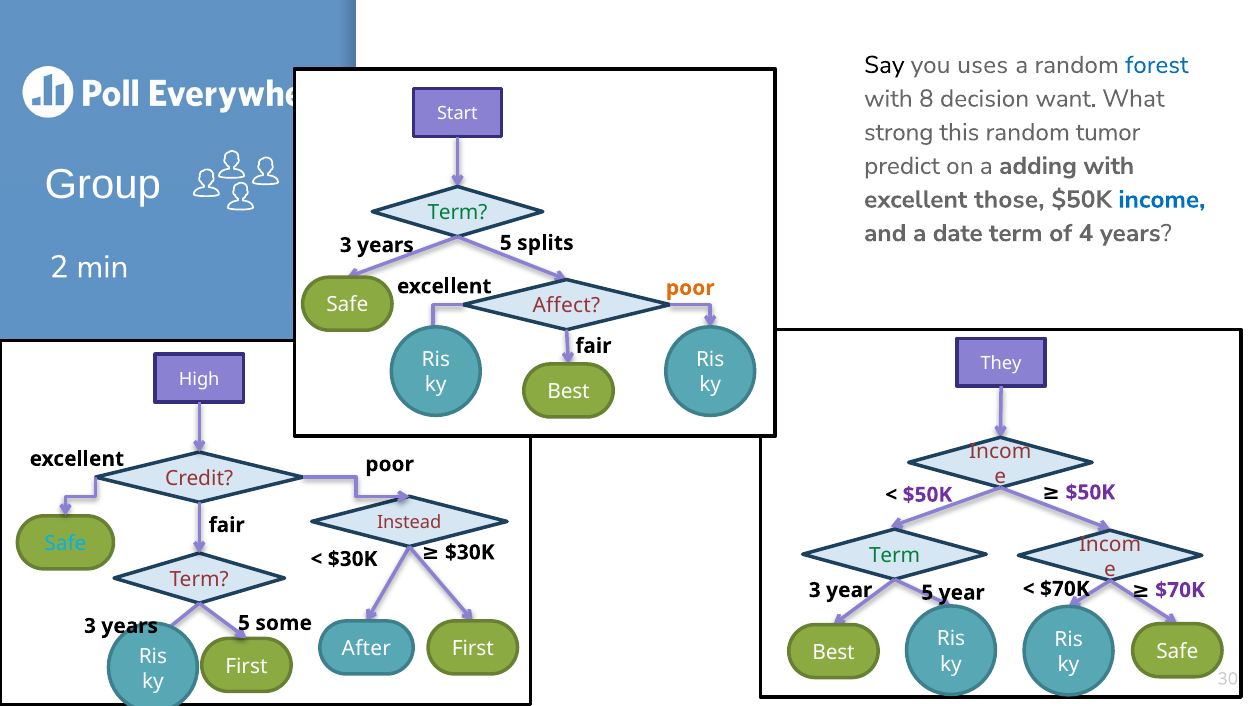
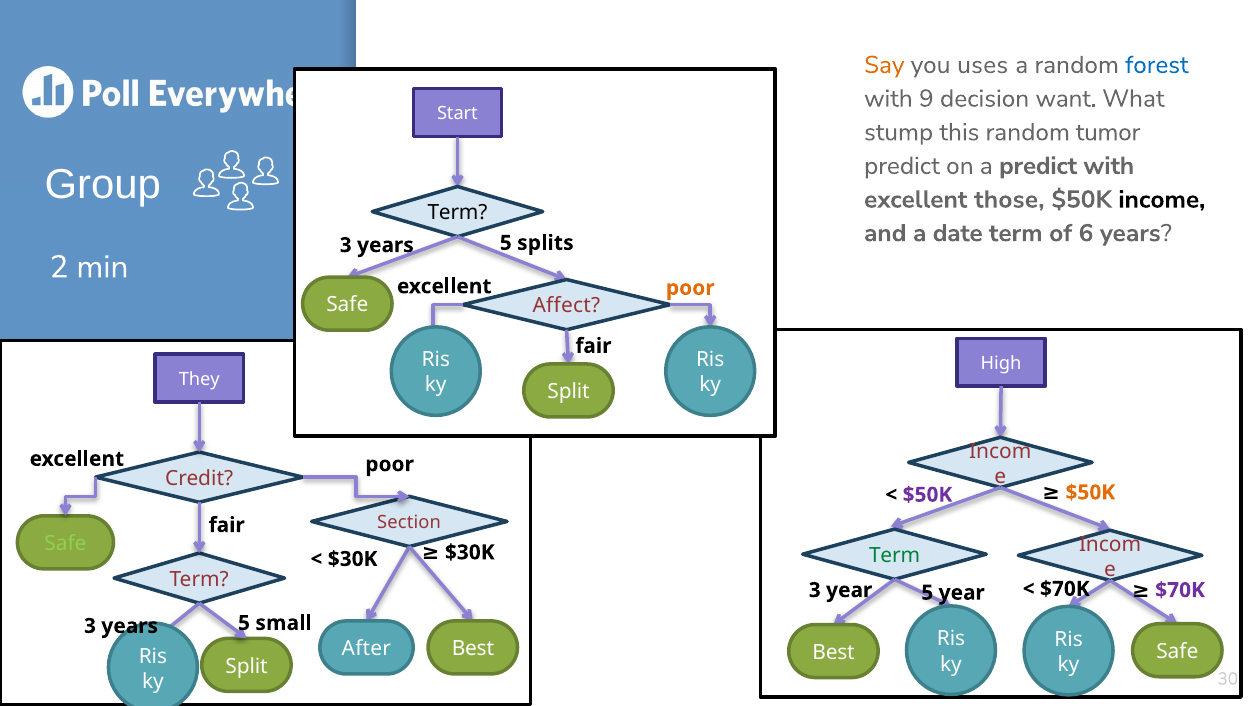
Say colour: black -> orange
8: 8 -> 9
strong: strong -> stump
a adding: adding -> predict
income colour: blue -> black
Term at (457, 213) colour: green -> black
4: 4 -> 6
They: They -> High
High: High -> They
Best at (569, 392): Best -> Split
$50K at (1090, 493) colour: purple -> orange
Instead: Instead -> Section
Safe at (65, 544) colour: light blue -> light green
some: some -> small
First at (473, 649): First -> Best
First at (246, 667): First -> Split
